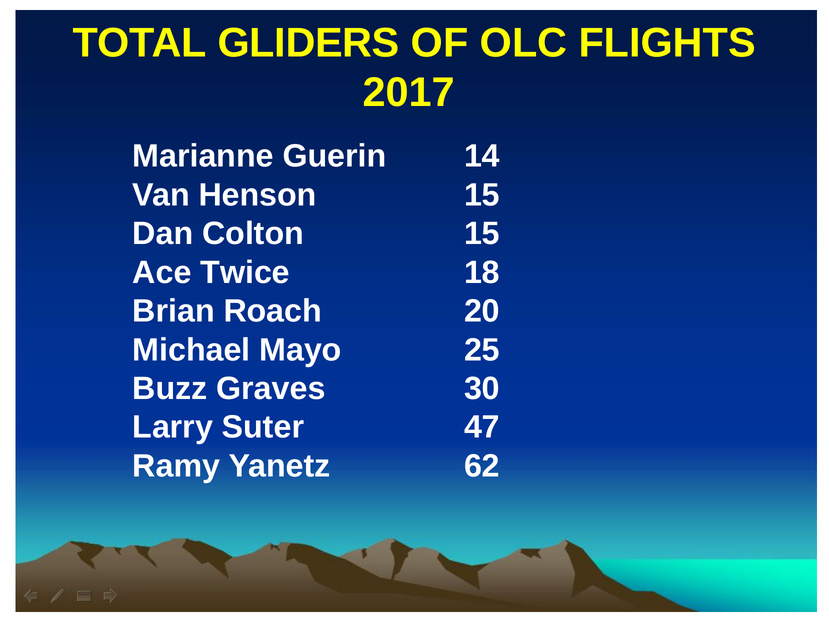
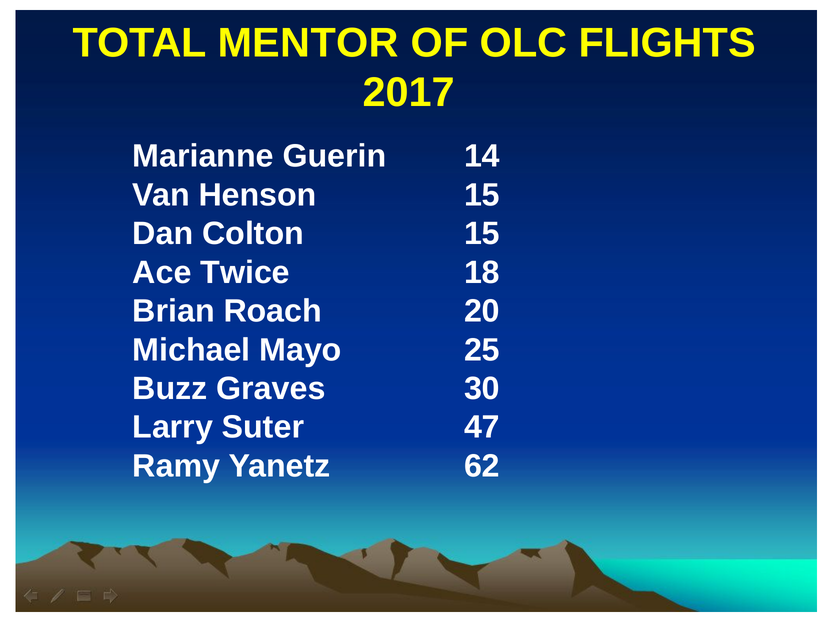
GLIDERS: GLIDERS -> MENTOR
